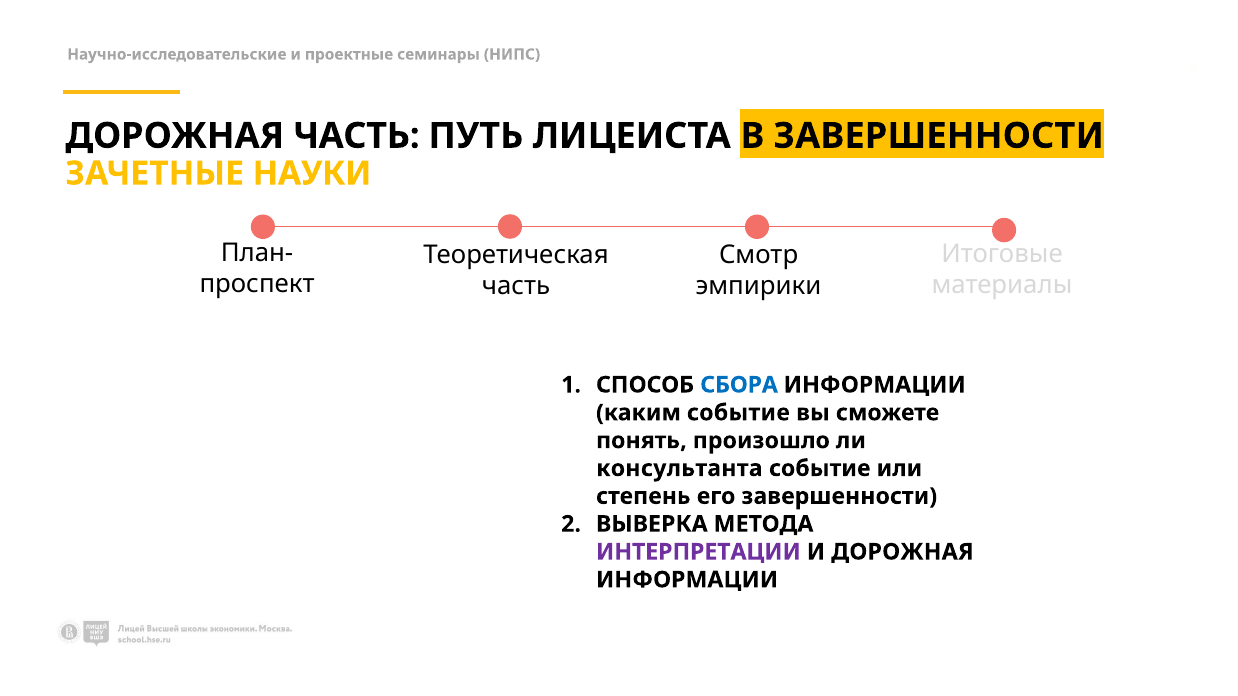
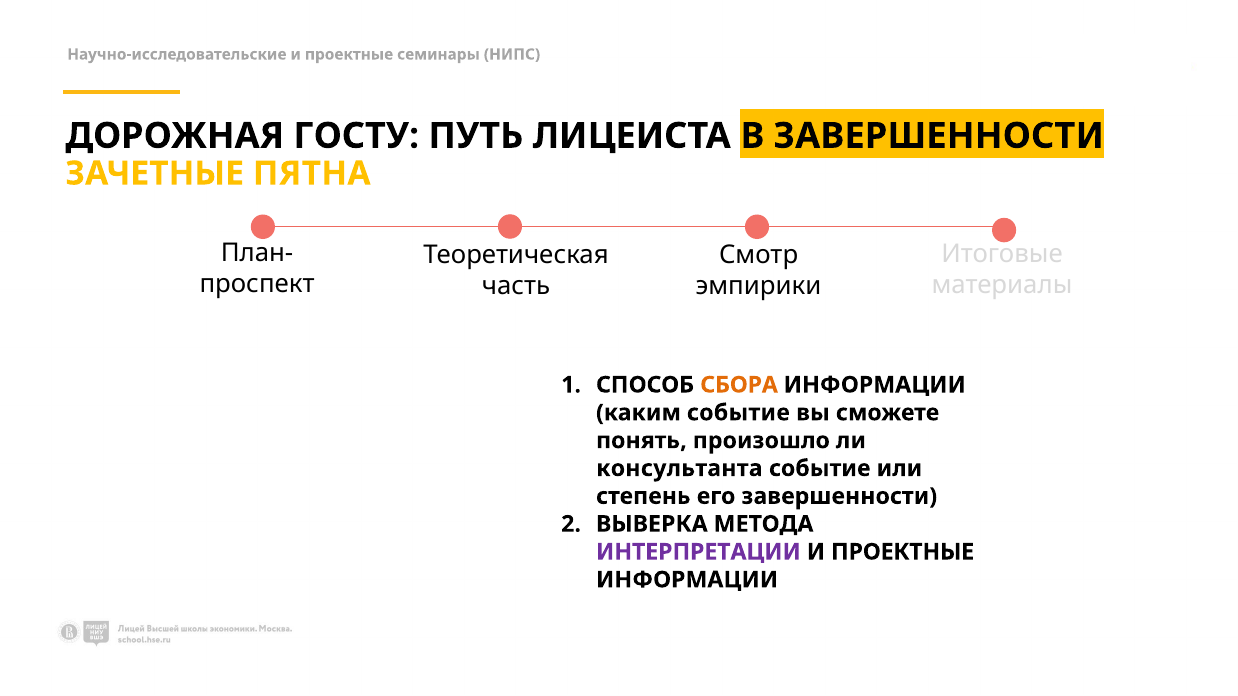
ДОРОЖНАЯ ЧАСТЬ: ЧАСТЬ -> ГОСТУ
НАУКИ: НАУКИ -> ПЯТНА
СБОРА colour: blue -> orange
ДОРОЖНАЯ at (902, 552): ДОРОЖНАЯ -> ПРОЕКТНЫЕ
